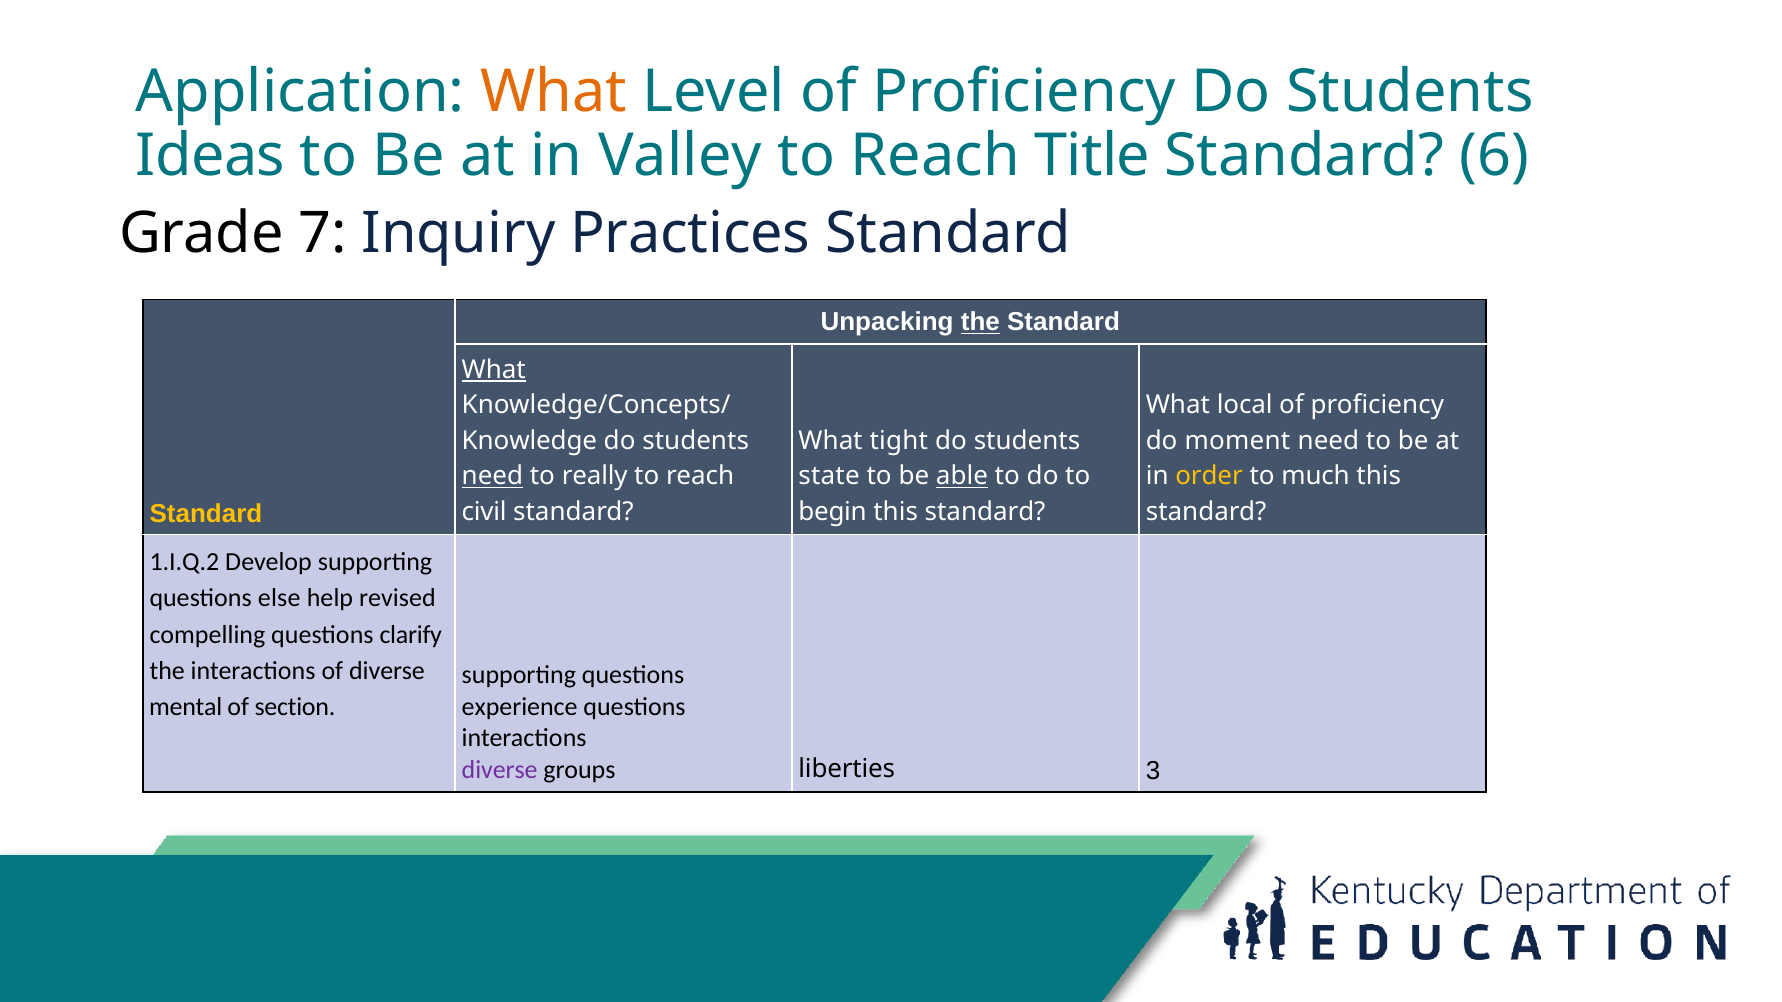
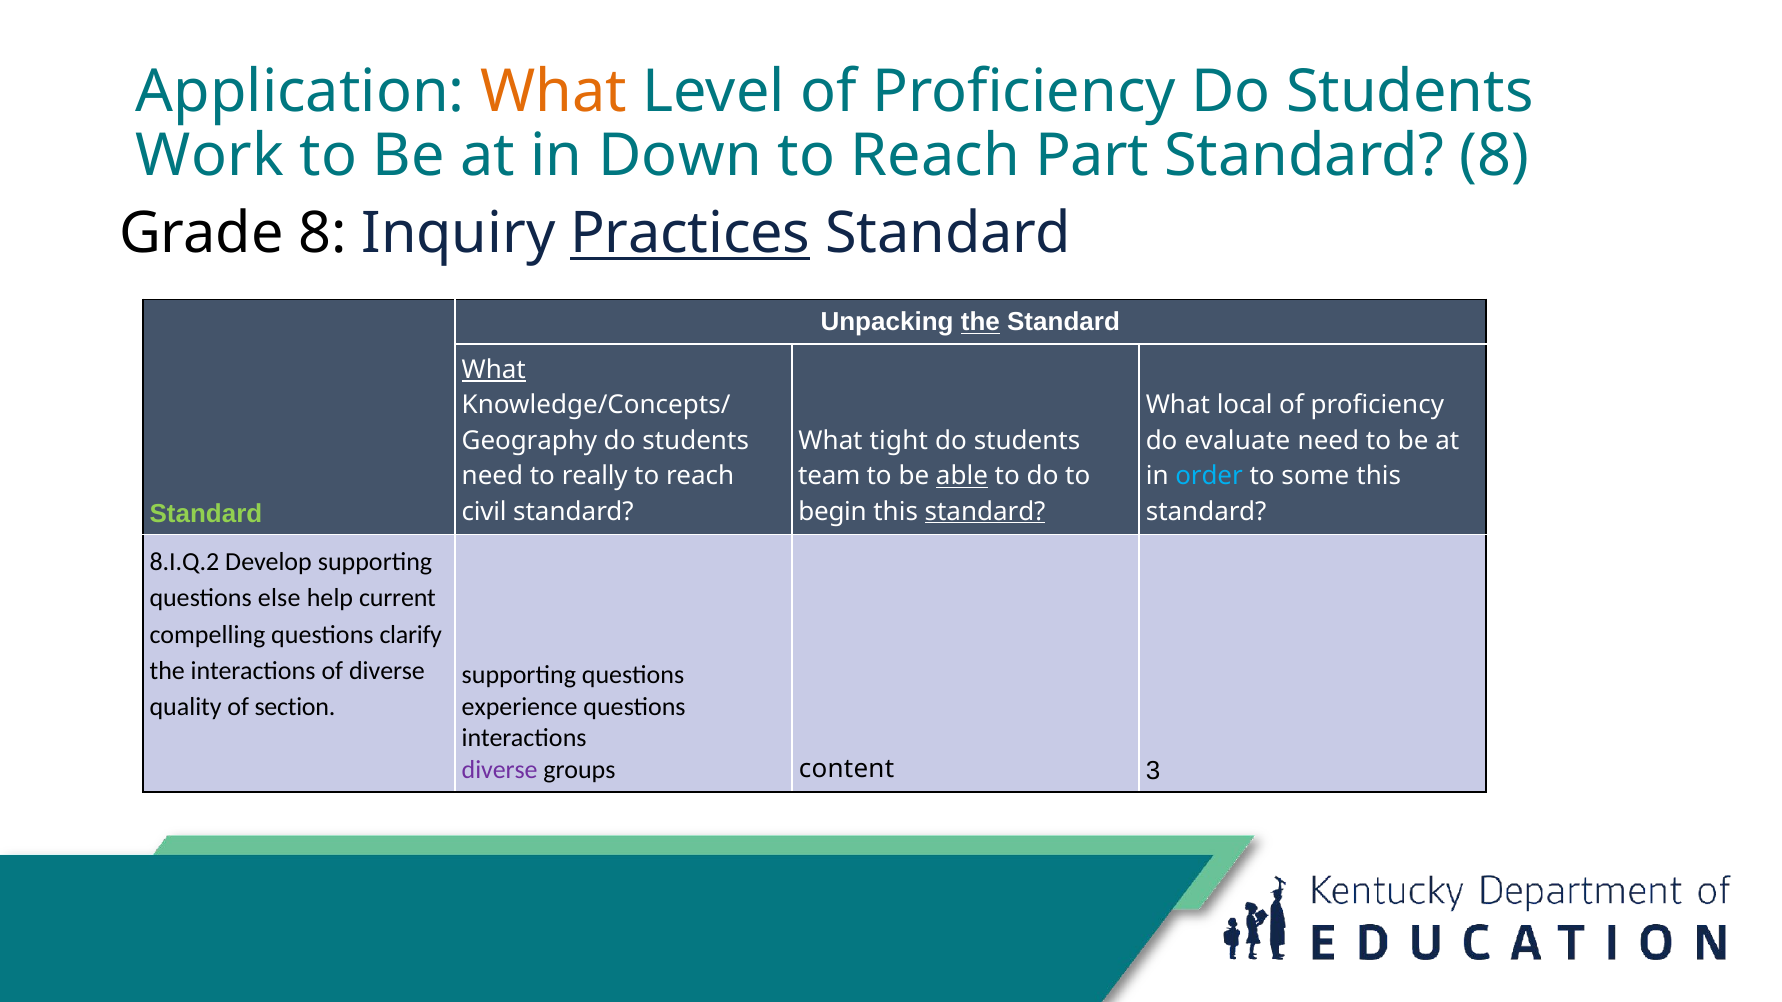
Ideas: Ideas -> Work
Valley: Valley -> Down
Title: Title -> Part
Standard 6: 6 -> 8
Grade 7: 7 -> 8
Practices underline: none -> present
Knowledge: Knowledge -> Geography
moment: moment -> evaluate
need at (492, 476) underline: present -> none
state: state -> team
order colour: yellow -> light blue
much: much -> some
Standard at (206, 514) colour: yellow -> light green
standard at (985, 512) underline: none -> present
1.I.Q.2: 1.I.Q.2 -> 8.I.Q.2
revised: revised -> current
mental: mental -> quality
liberties: liberties -> content
